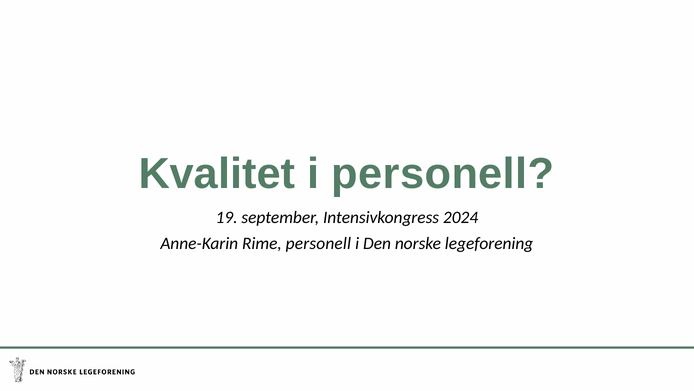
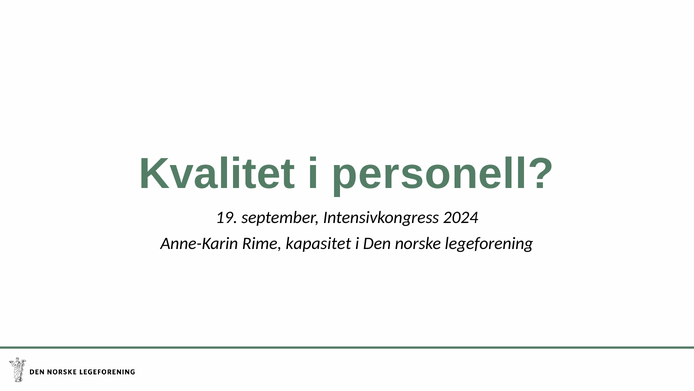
Rime personell: personell -> kapasitet
